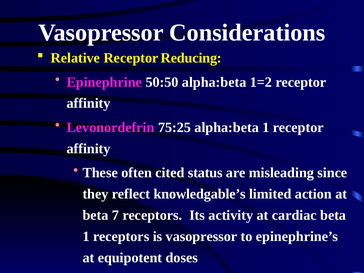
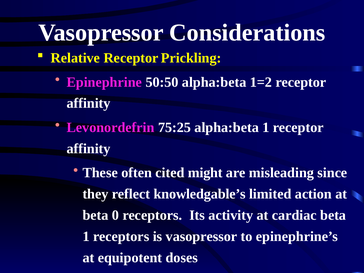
Reducing: Reducing -> Prickling
status: status -> might
7: 7 -> 0
